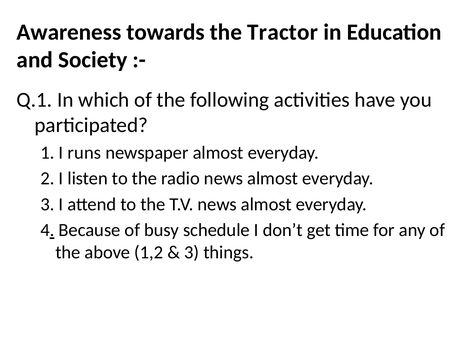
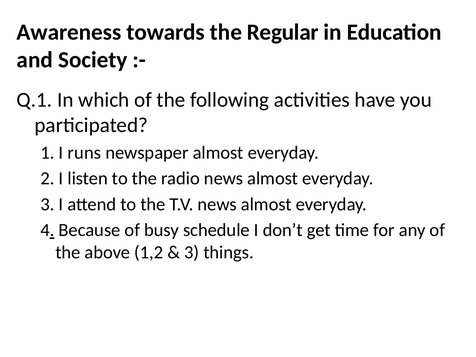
Tractor: Tractor -> Regular
